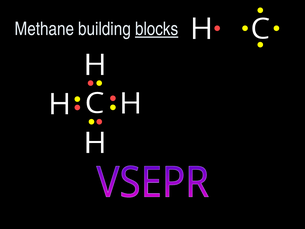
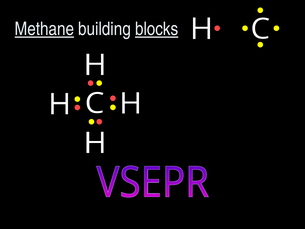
Methane underline: none -> present
